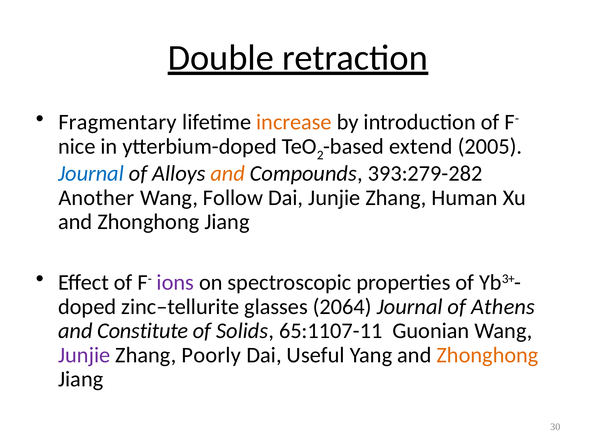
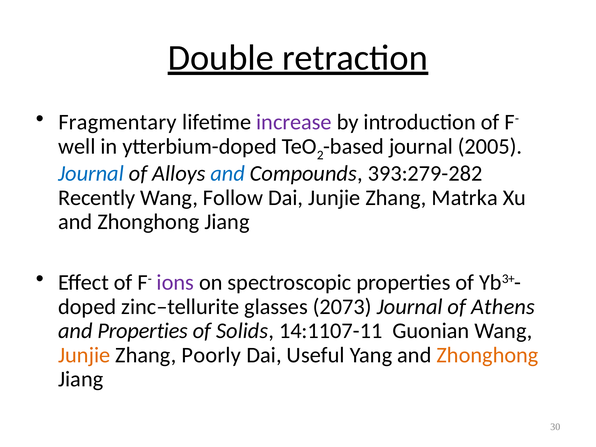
increase colour: orange -> purple
nice: nice -> well
extend at (421, 146): extend -> journal
and at (228, 174) colour: orange -> blue
Another: Another -> Recently
Human: Human -> Matrka
2064: 2064 -> 2073
and Constitute: Constitute -> Properties
65:1107-11: 65:1107-11 -> 14:1107-11
Junjie at (84, 355) colour: purple -> orange
